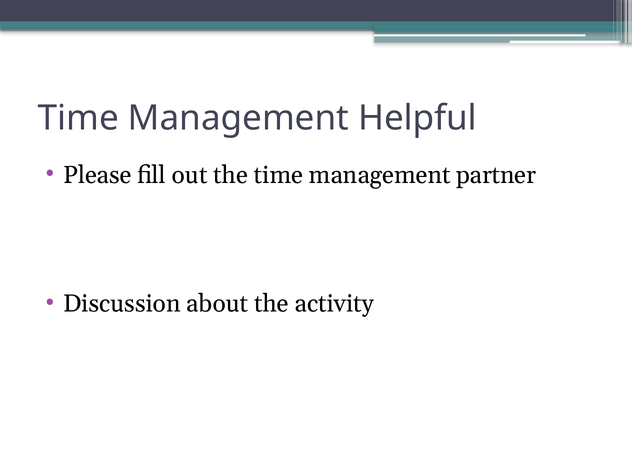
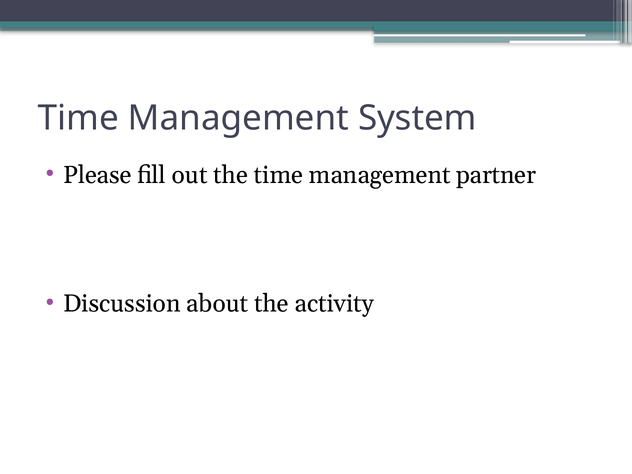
Helpful: Helpful -> System
